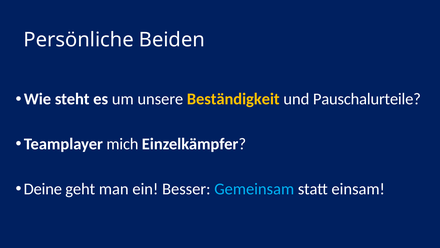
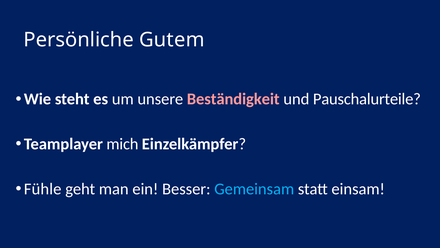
Beiden: Beiden -> Gutem
Beständigkeit colour: yellow -> pink
Deine: Deine -> Fühle
